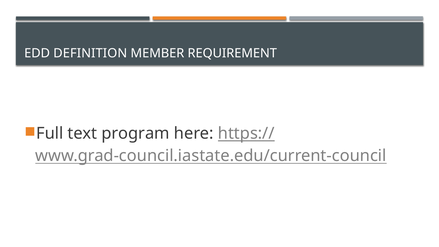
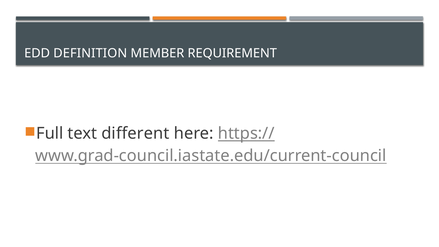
program: program -> different
